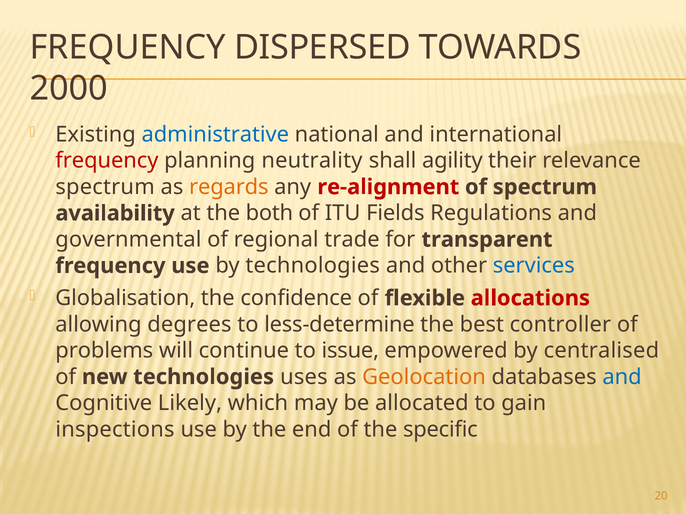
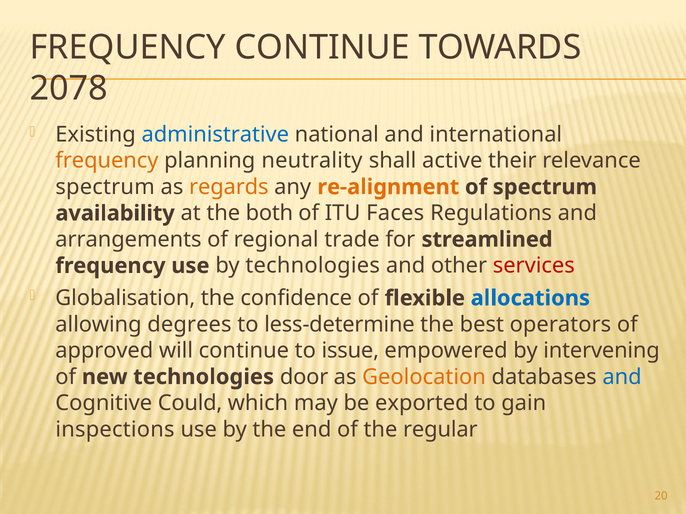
FREQUENCY DISPERSED: DISPERSED -> CONTINUE
2000: 2000 -> 2078
frequency at (107, 161) colour: red -> orange
agility: agility -> active
re-alignment colour: red -> orange
Fields: Fields -> Faces
governmental: governmental -> arrangements
transparent: transparent -> streamlined
services colour: blue -> red
allocations colour: red -> blue
controller: controller -> operators
problems: problems -> approved
centralised: centralised -> intervening
uses: uses -> door
Likely: Likely -> Could
allocated: allocated -> exported
specific: specific -> regular
